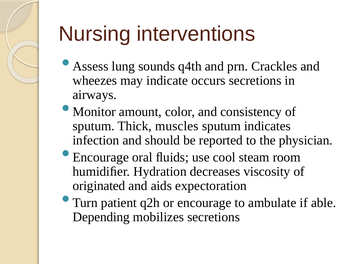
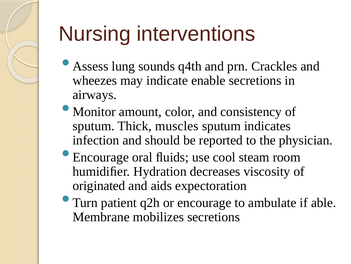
occurs: occurs -> enable
Depending: Depending -> Membrane
